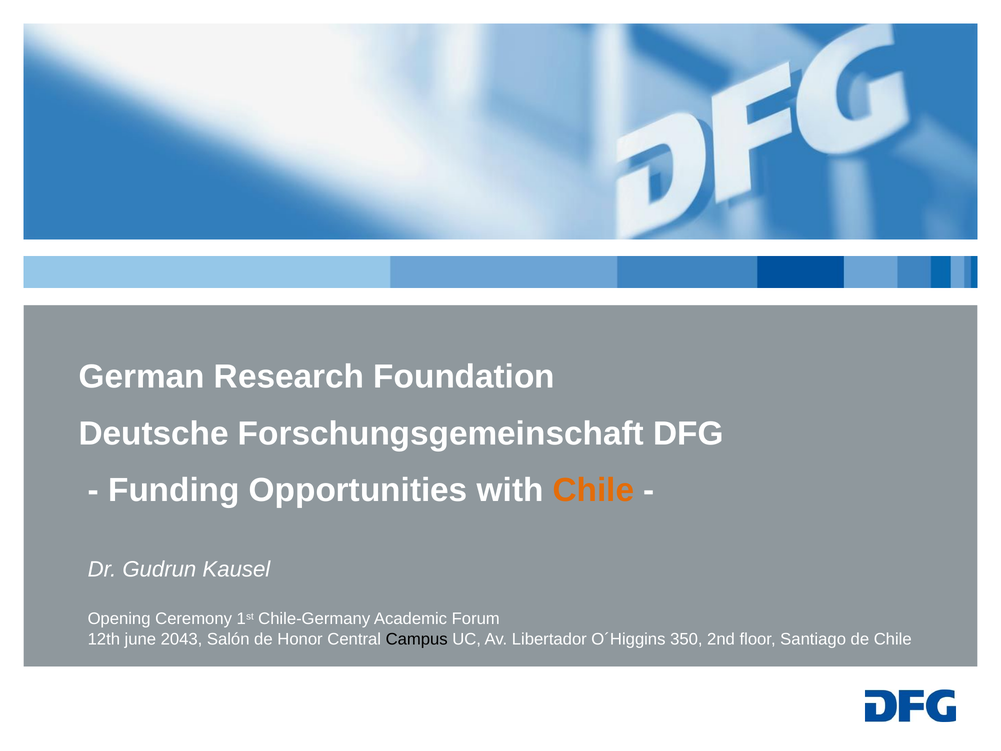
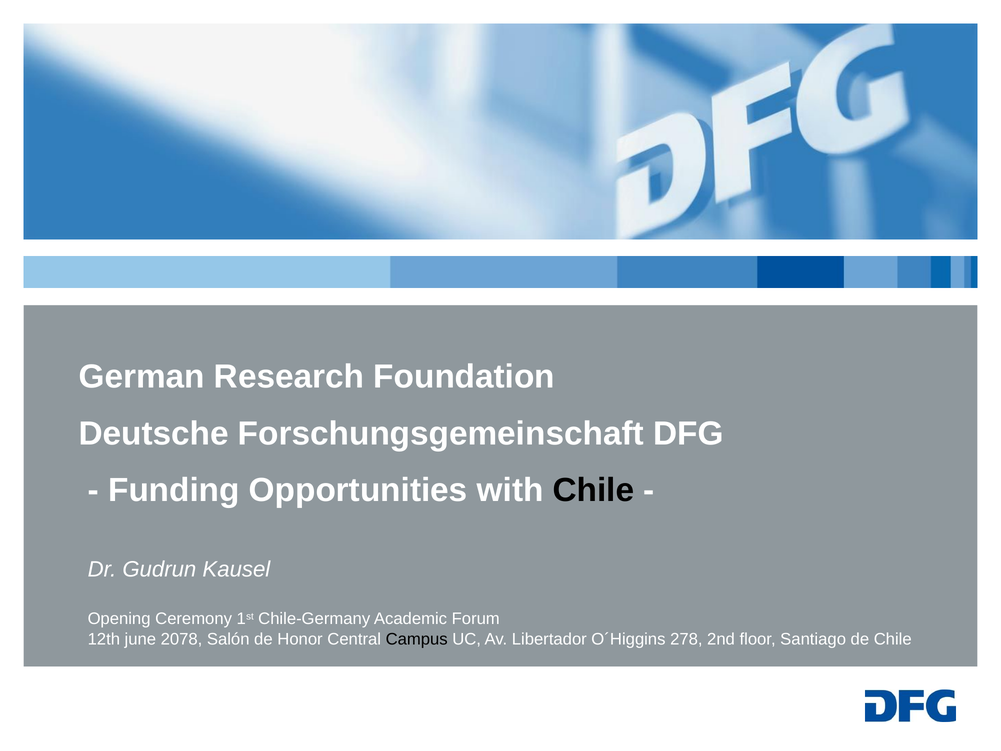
Chile at (593, 490) colour: orange -> black
2043: 2043 -> 2078
350: 350 -> 278
